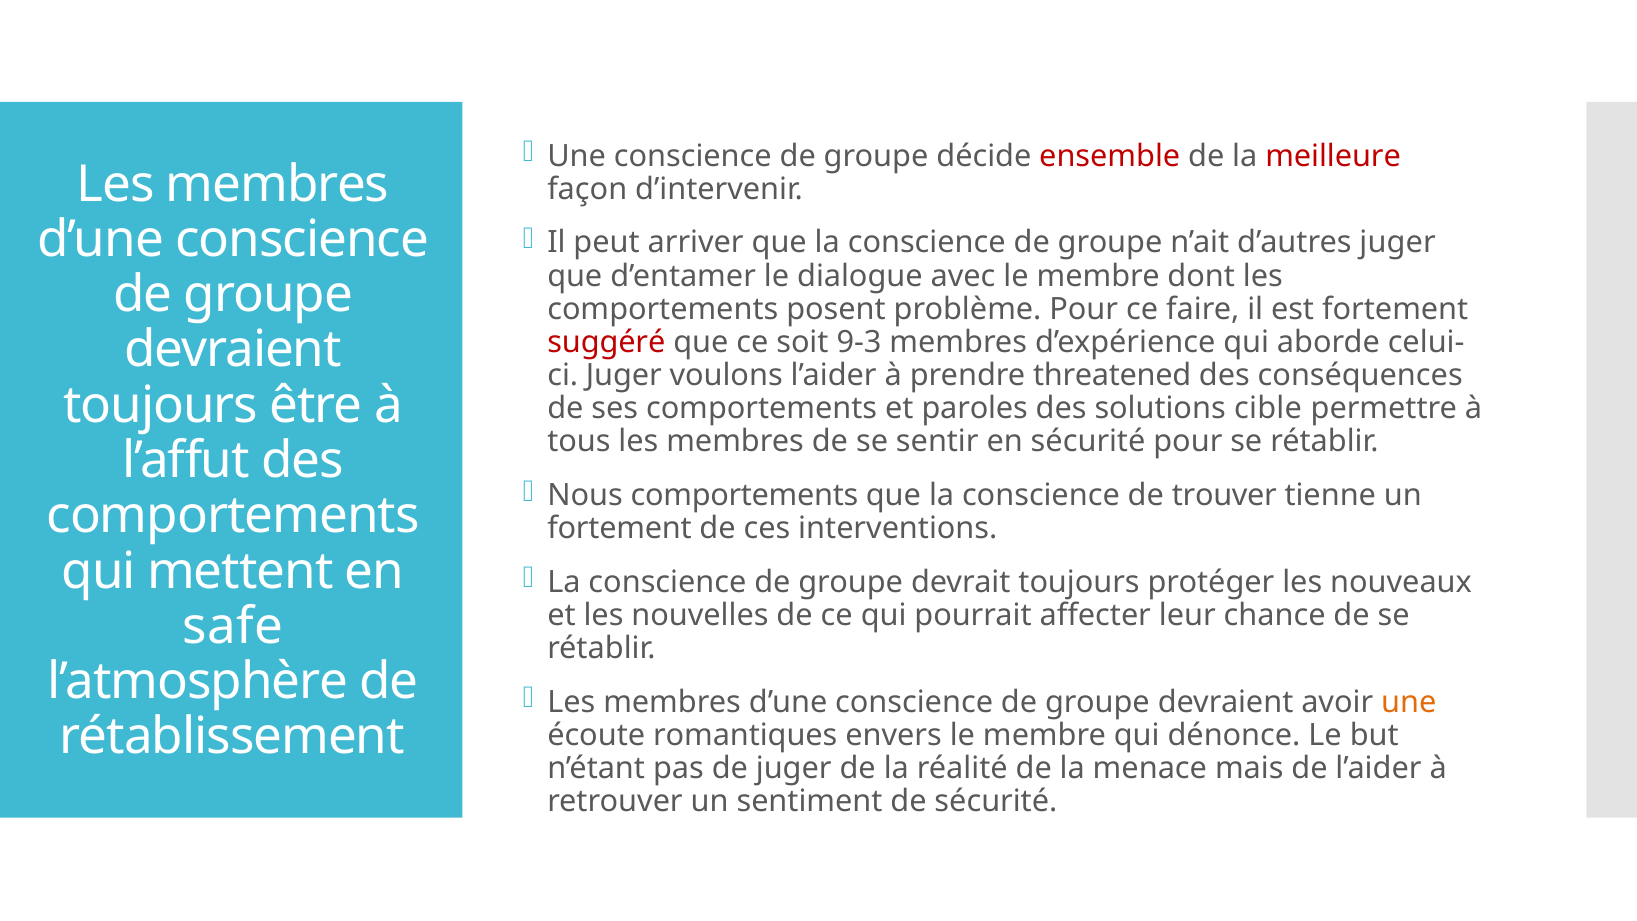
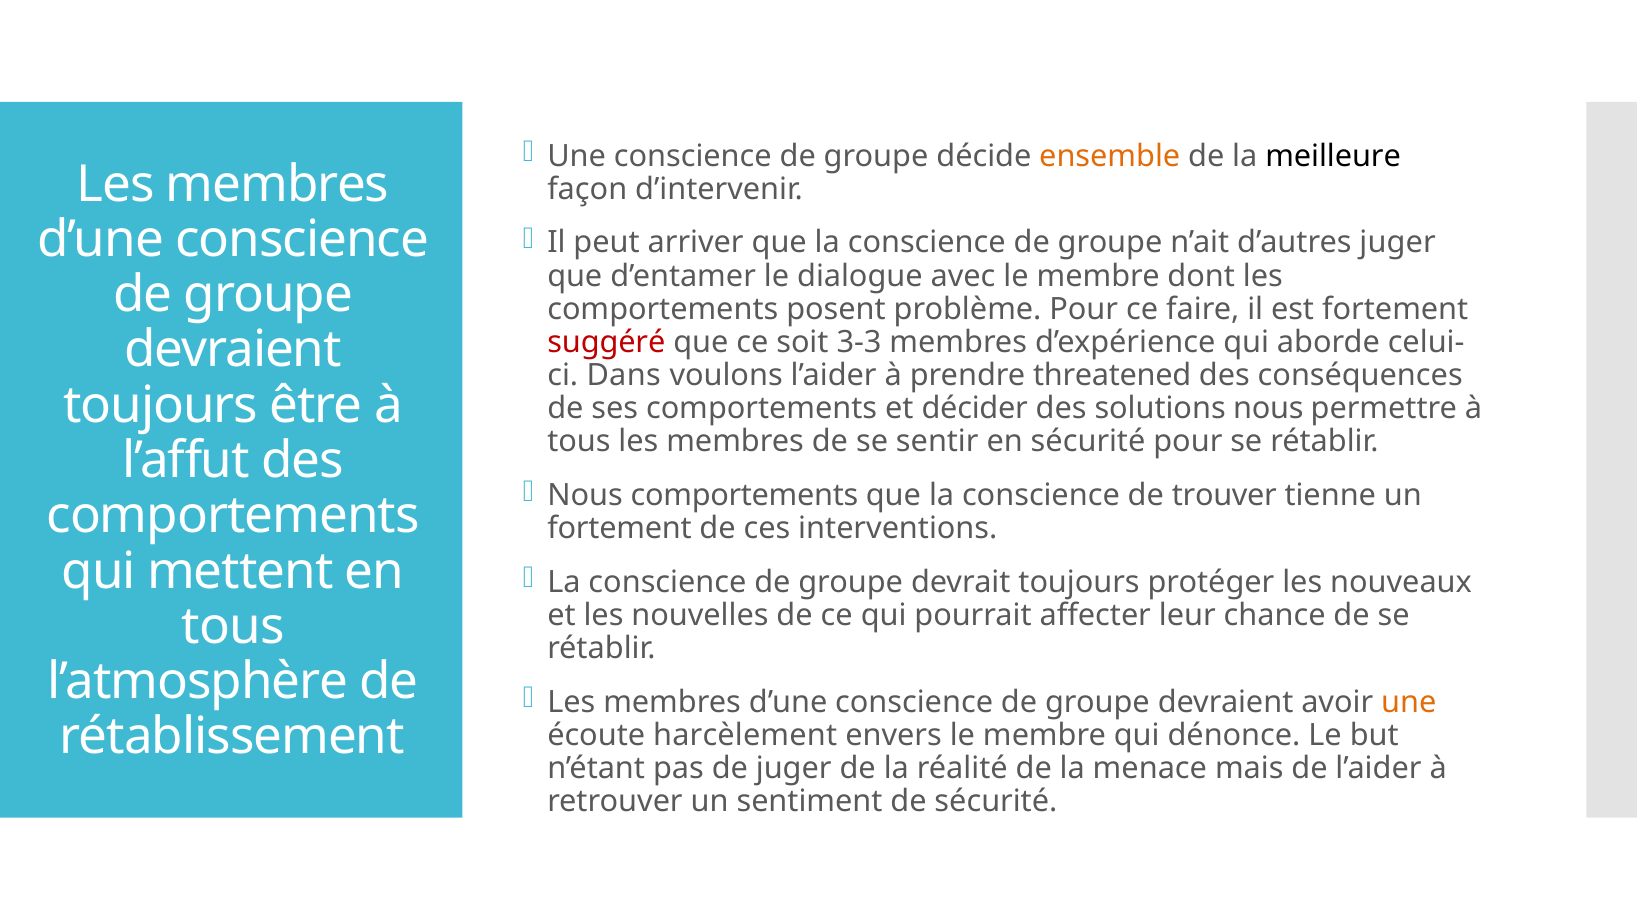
ensemble colour: red -> orange
meilleure colour: red -> black
9-3: 9-3 -> 3-3
Juger at (624, 375): Juger -> Dans
paroles: paroles -> décider
solutions cible: cible -> nous
safe at (233, 626): safe -> tous
romantiques: romantiques -> harcèlement
